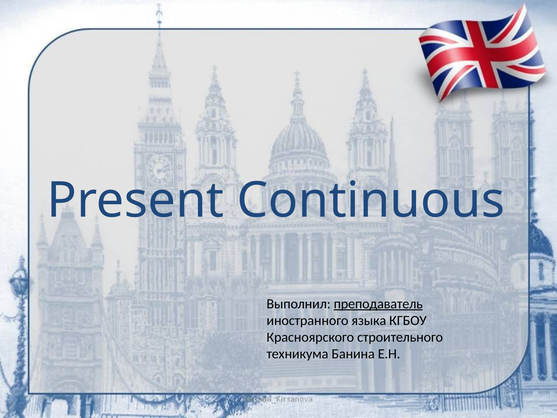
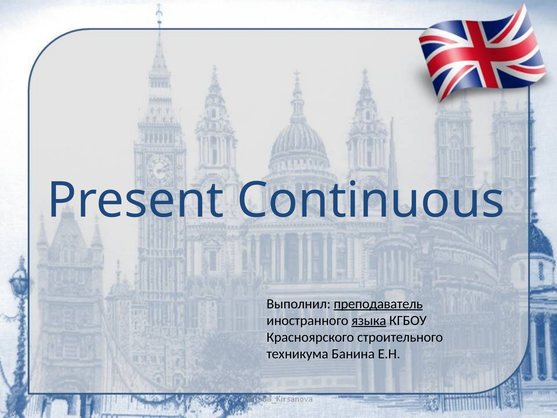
языка underline: none -> present
